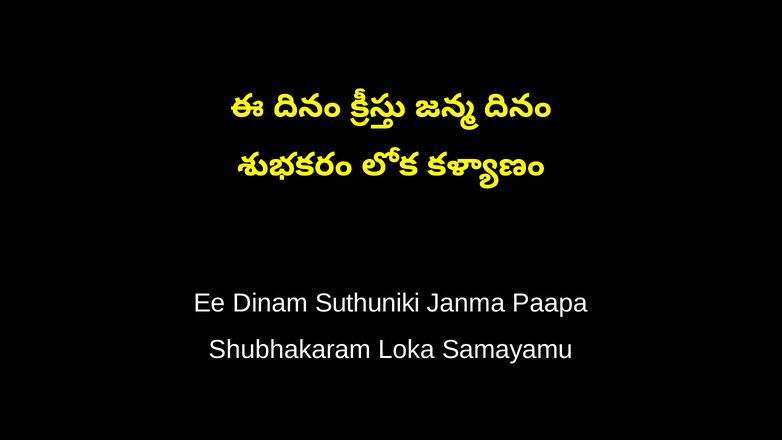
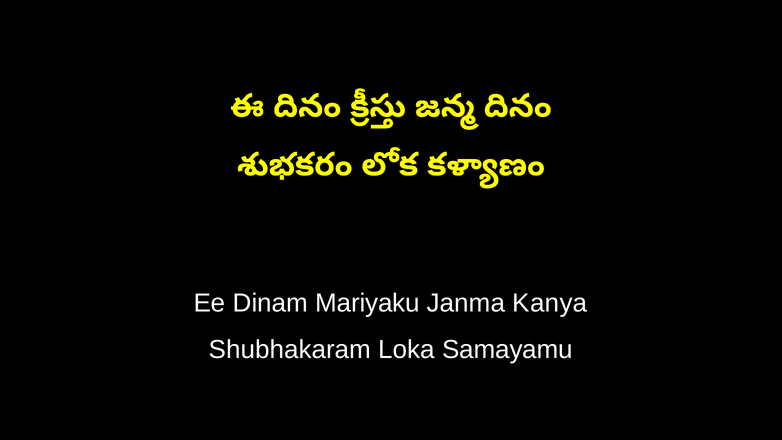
Suthuniki: Suthuniki -> Mariyaku
Paapa: Paapa -> Kanya
